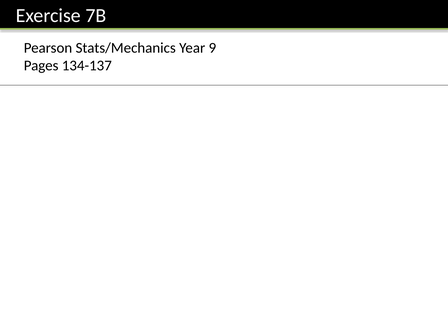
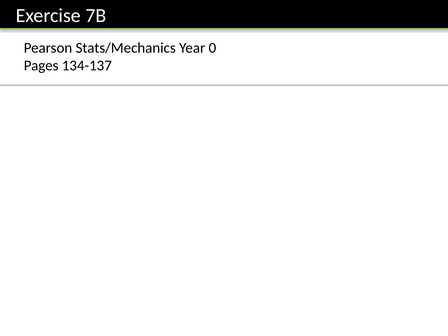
9: 9 -> 0
